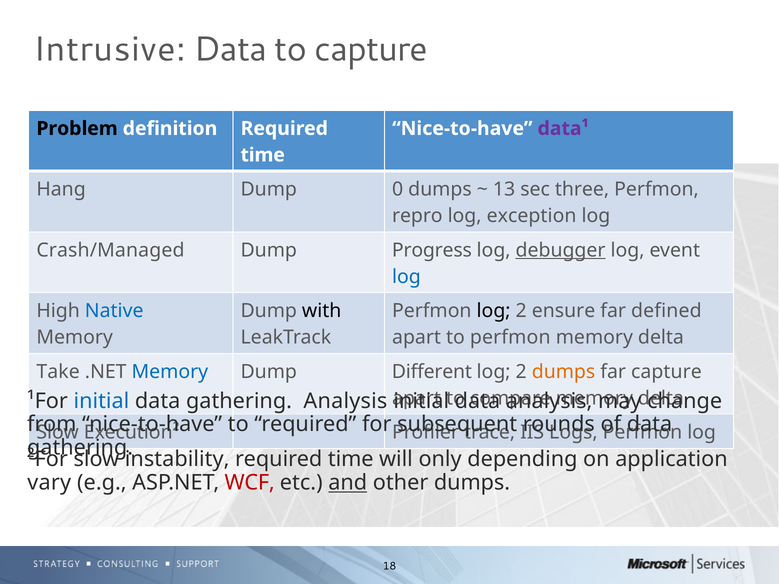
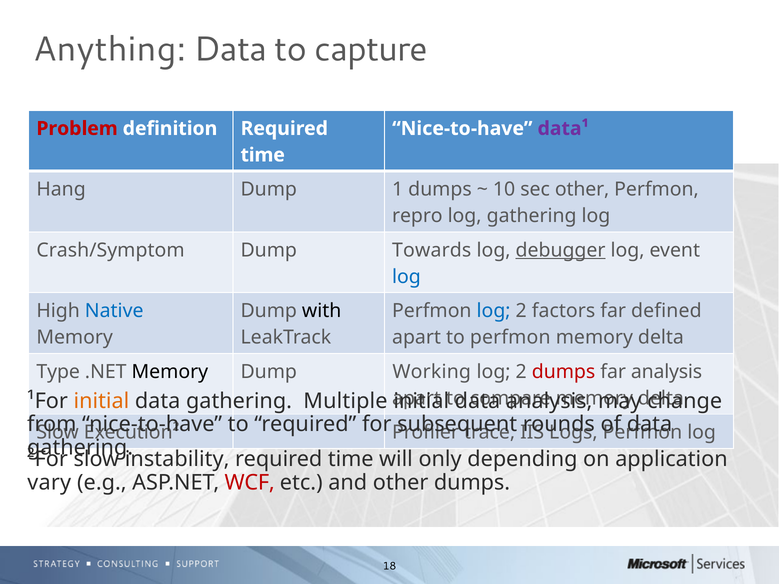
Intrusive: Intrusive -> Anything
Problem colour: black -> red
0: 0 -> 1
13: 13 -> 10
sec three: three -> other
log exception: exception -> gathering
Crash/Managed: Crash/Managed -> Crash/Symptom
Progress: Progress -> Towards
log at (494, 311) colour: black -> blue
ensure: ensure -> factors
Take: Take -> Type
Memory at (170, 372) colour: blue -> black
Different: Different -> Working
dumps at (564, 372) colour: orange -> red
far capture: capture -> analysis
initial at (101, 401) colour: blue -> orange
gathering Analysis: Analysis -> Multiple
and underline: present -> none
